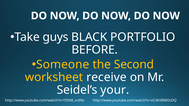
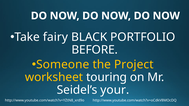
guys: guys -> fairy
Second: Second -> Project
receive: receive -> touring
